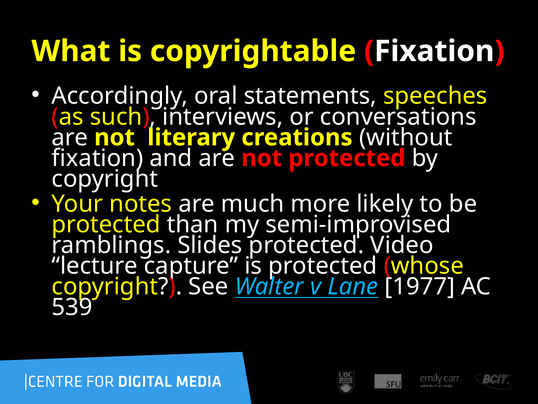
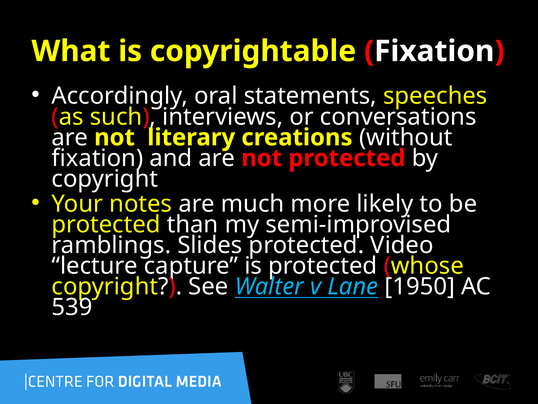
1977: 1977 -> 1950
